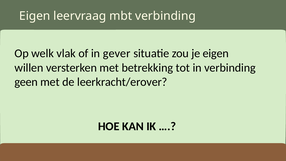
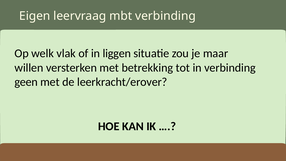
gever: gever -> liggen
je eigen: eigen -> maar
